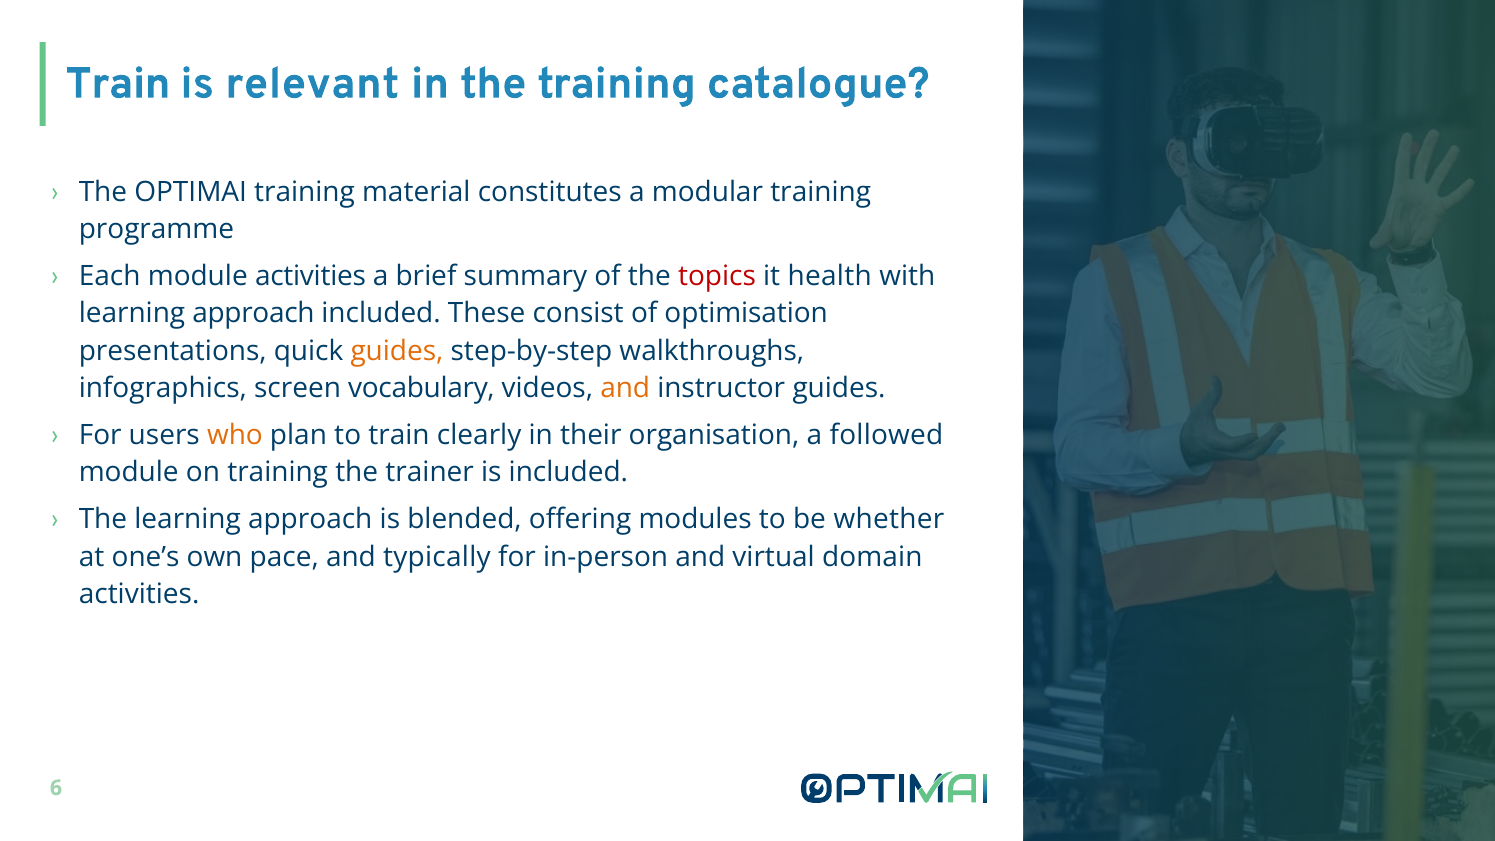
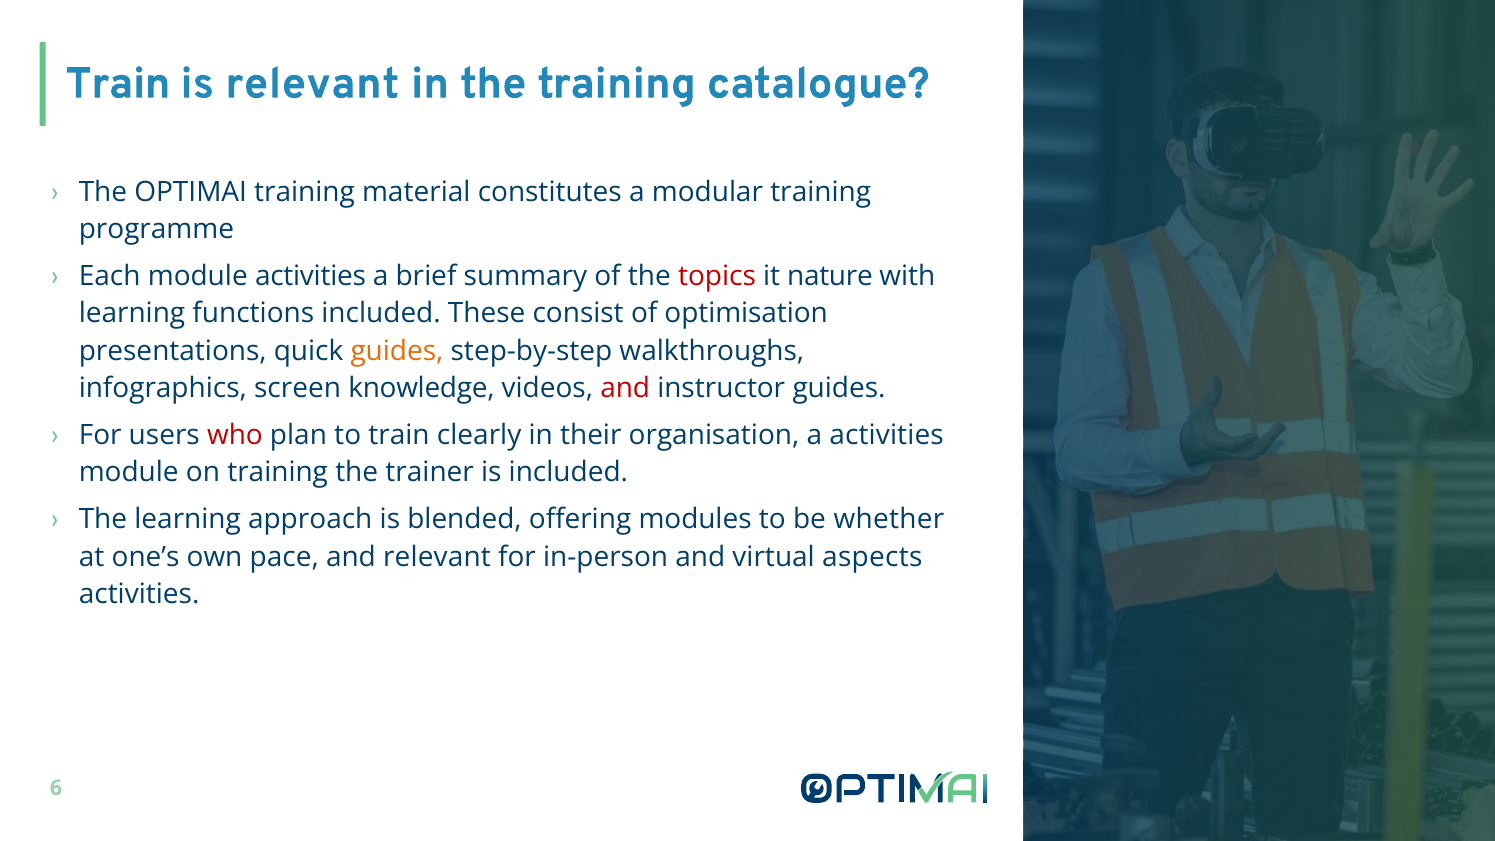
health: health -> nature
approach at (253, 314): approach -> functions
vocabulary: vocabulary -> knowledge
and at (625, 388) colour: orange -> red
who colour: orange -> red
a followed: followed -> activities
and typically: typically -> relevant
domain: domain -> aspects
